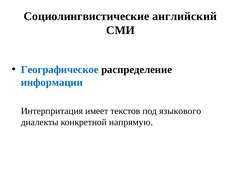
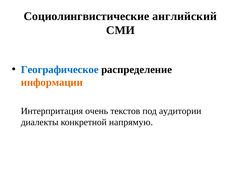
информации colour: blue -> orange
имеет: имеет -> очень
языкового: языкового -> аудитории
